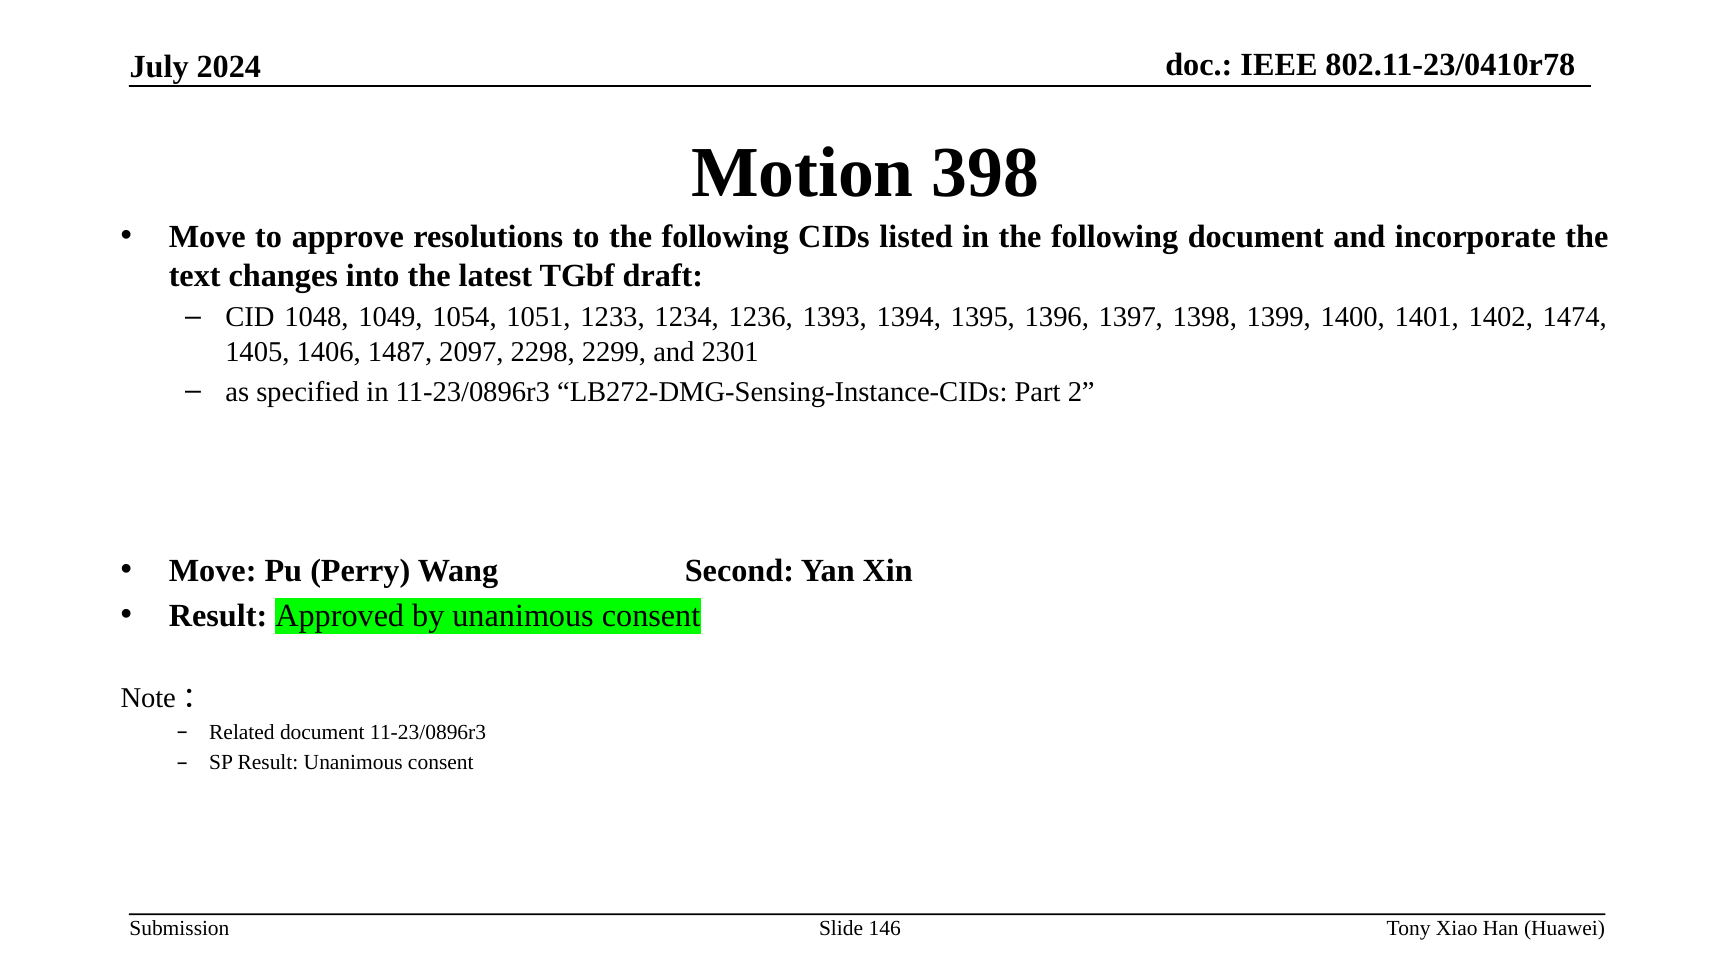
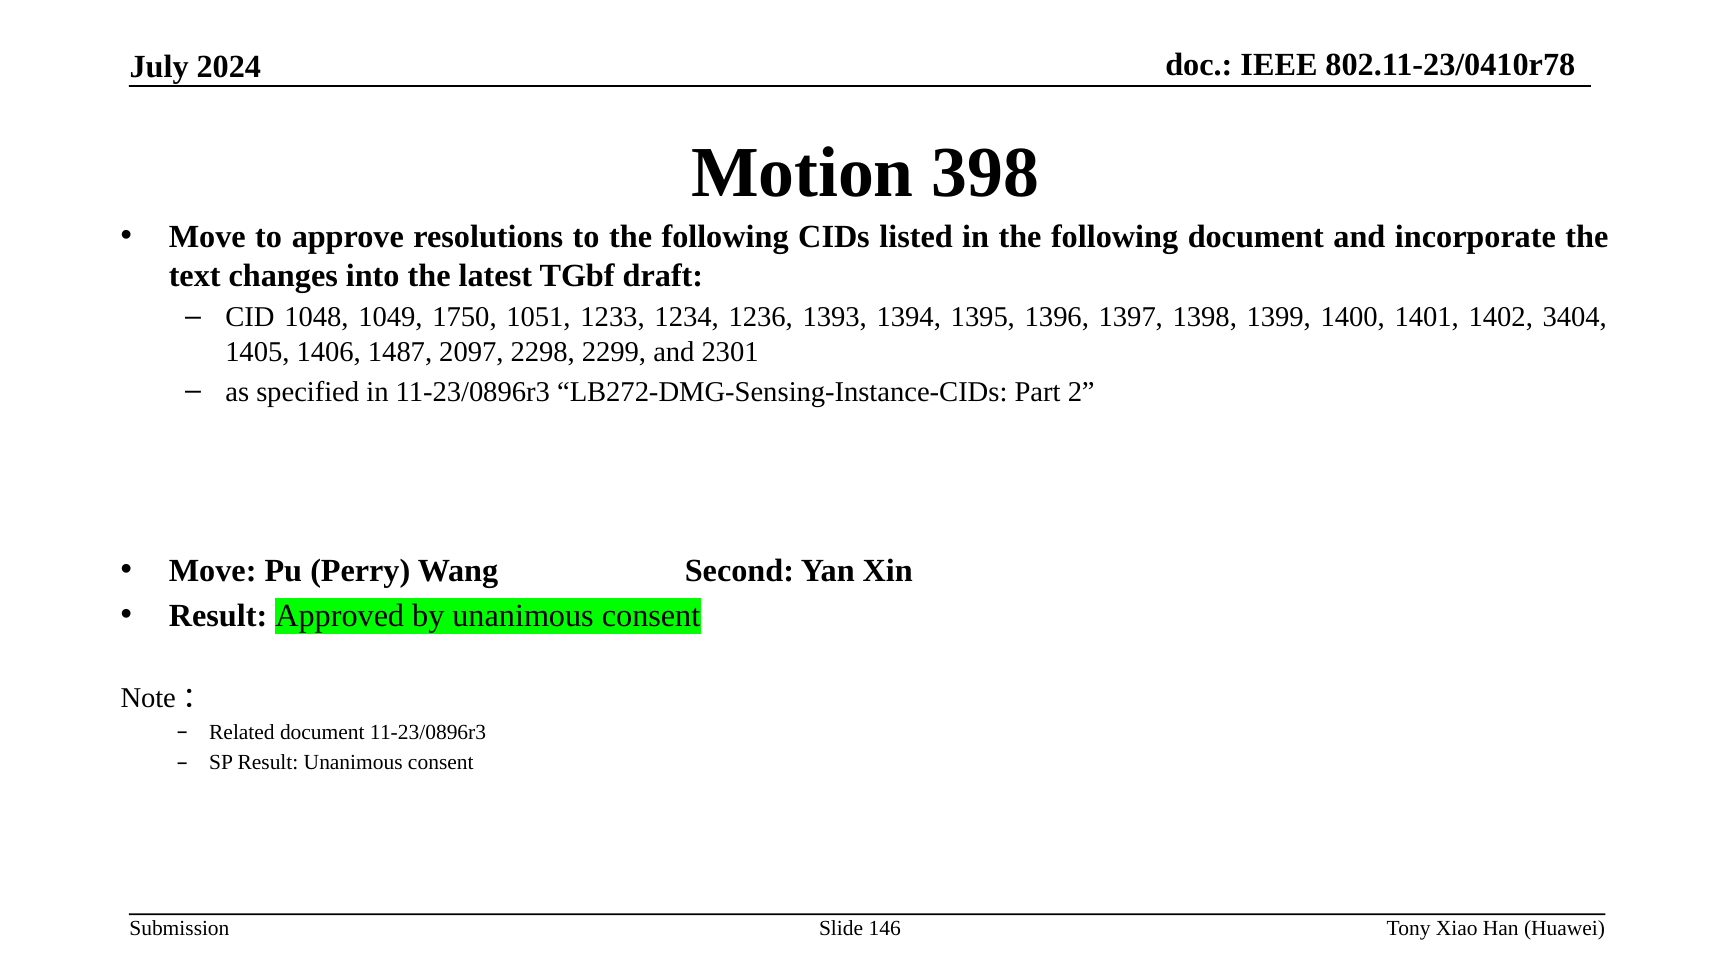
1054: 1054 -> 1750
1474: 1474 -> 3404
